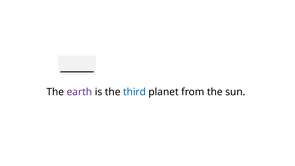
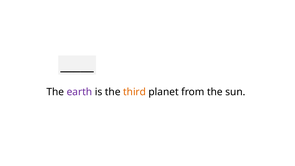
third colour: blue -> orange
